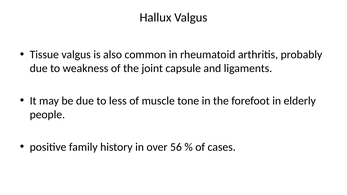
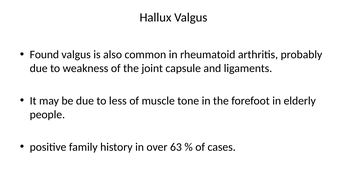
Tissue: Tissue -> Found
56: 56 -> 63
